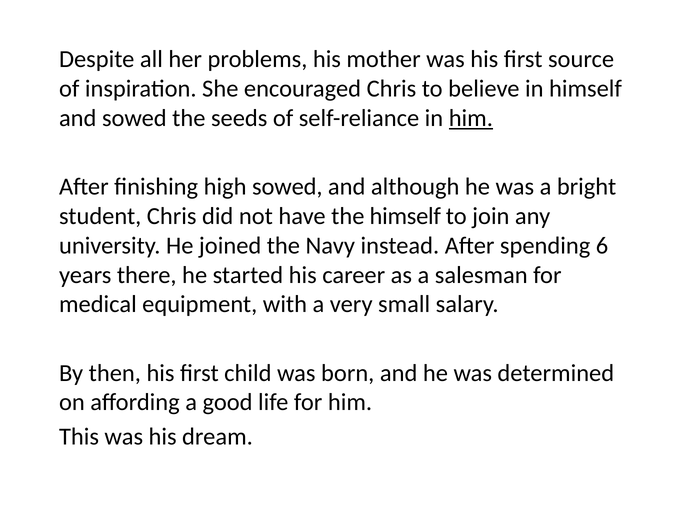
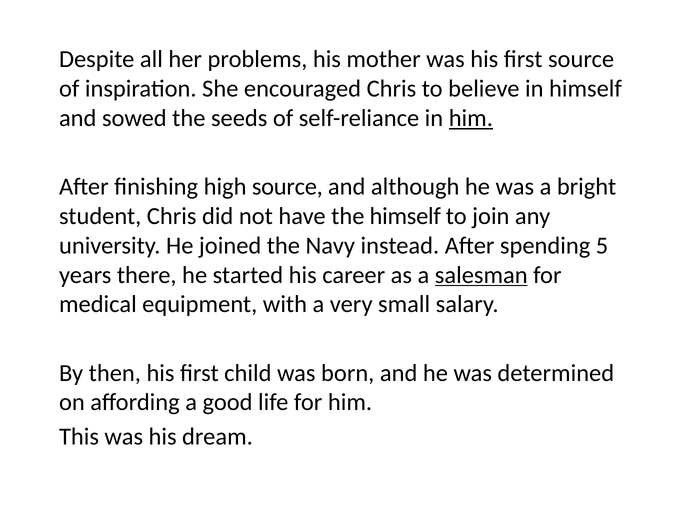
high sowed: sowed -> source
6: 6 -> 5
salesman underline: none -> present
